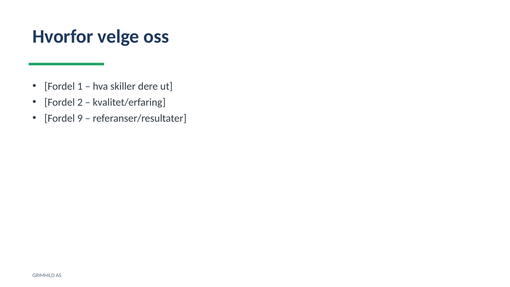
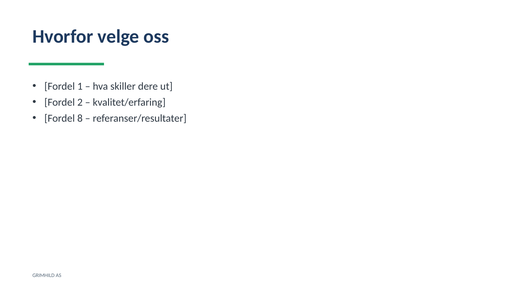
9: 9 -> 8
